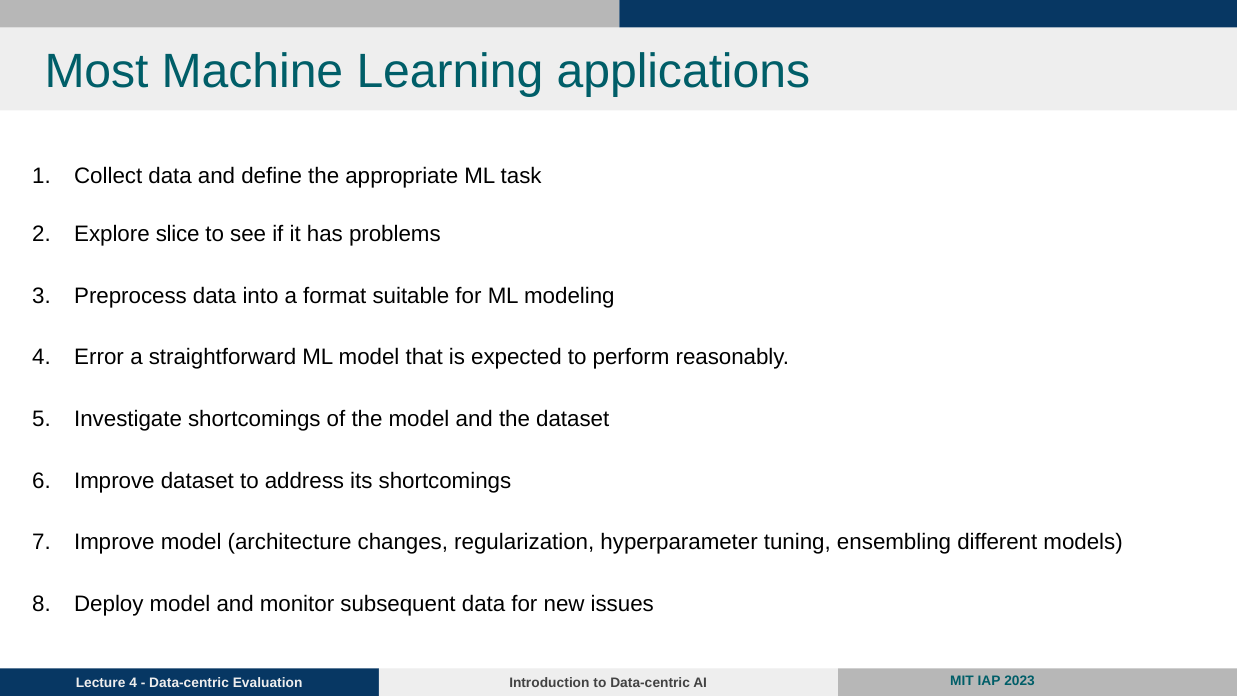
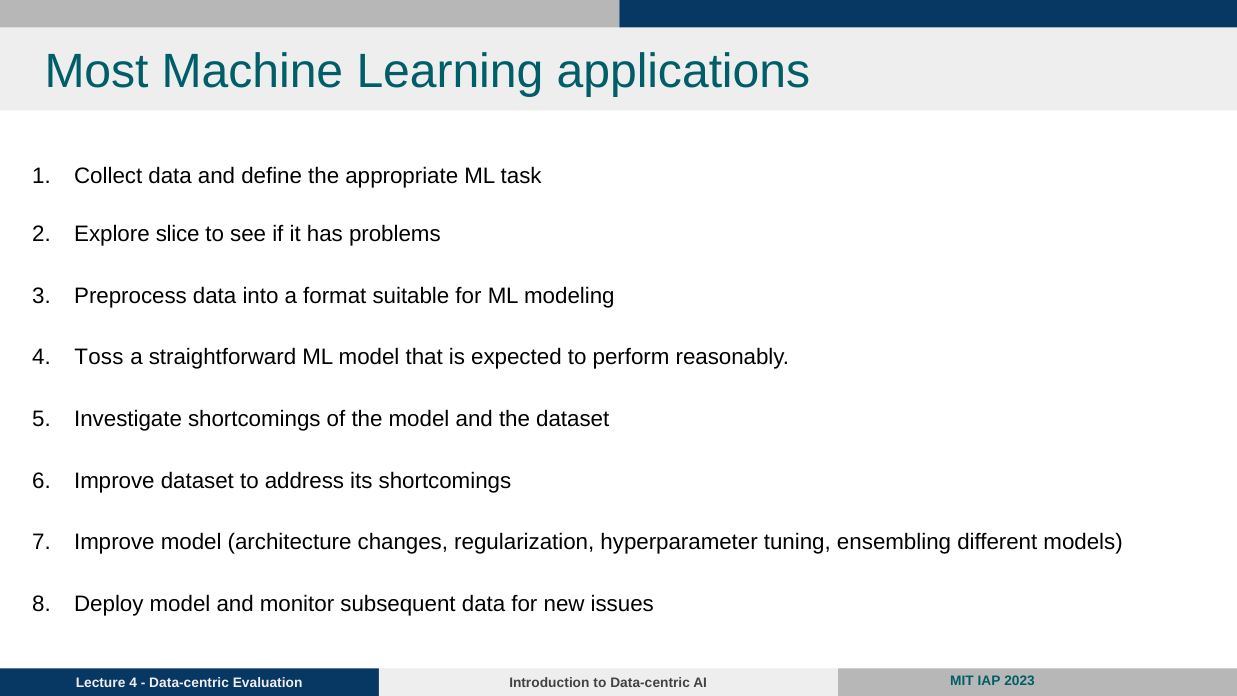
Error: Error -> Toss
